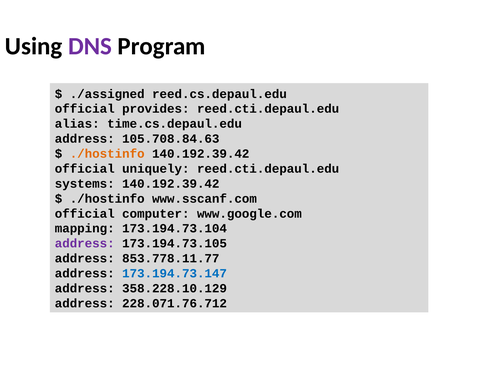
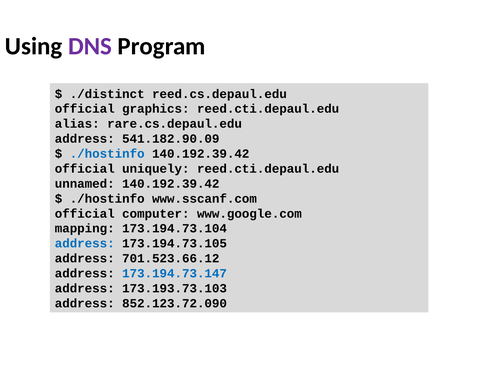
./assigned: ./assigned -> ./distinct
provides: provides -> graphics
time.cs.depaul.edu: time.cs.depaul.edu -> rare.cs.depaul.edu
105.708.84.63: 105.708.84.63 -> 541.182.90.09
./hostinfo at (107, 154) colour: orange -> blue
systems: systems -> unnamed
address at (85, 244) colour: purple -> blue
853.778.11.77: 853.778.11.77 -> 701.523.66.12
358.228.10.129: 358.228.10.129 -> 173.193.73.103
228.071.76.712: 228.071.76.712 -> 852.123.72.090
